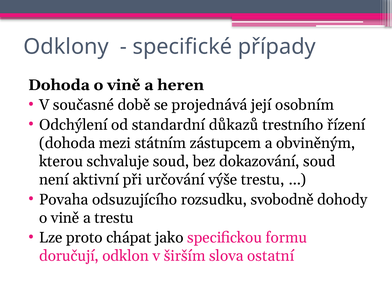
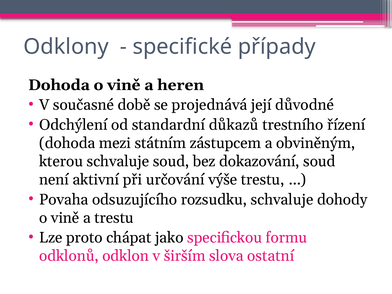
osobním: osobním -> důvodné
rozsudku svobodně: svobodně -> schvaluje
doručují: doručují -> odklonů
